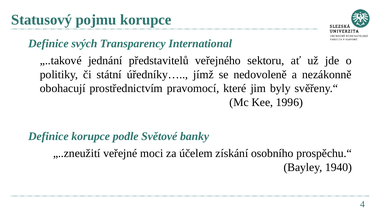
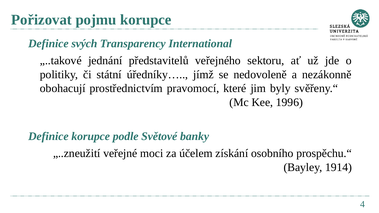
Statusový: Statusový -> Pořizovat
1940: 1940 -> 1914
